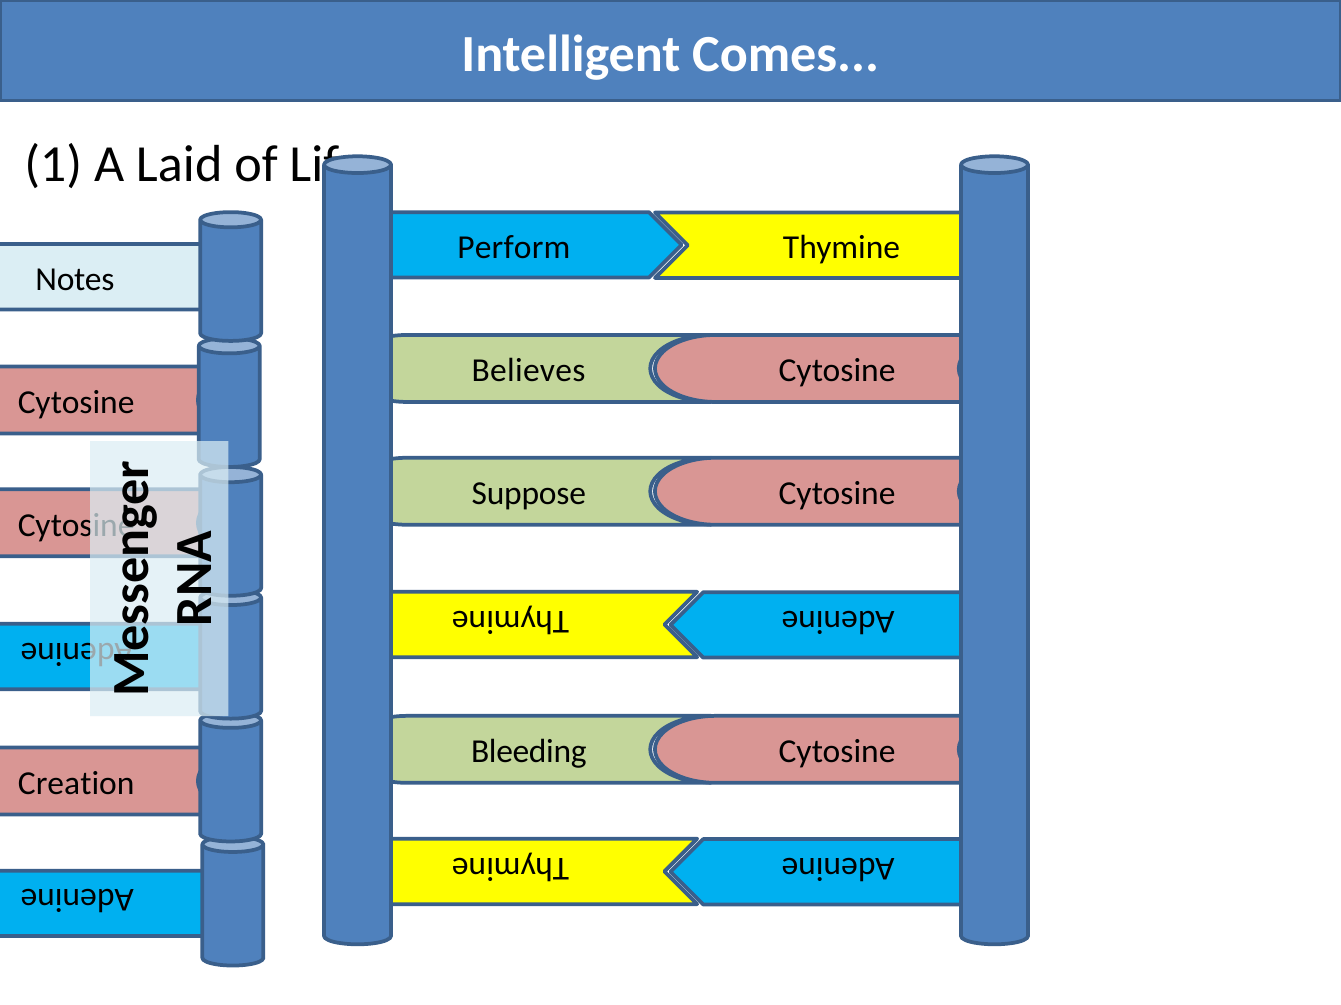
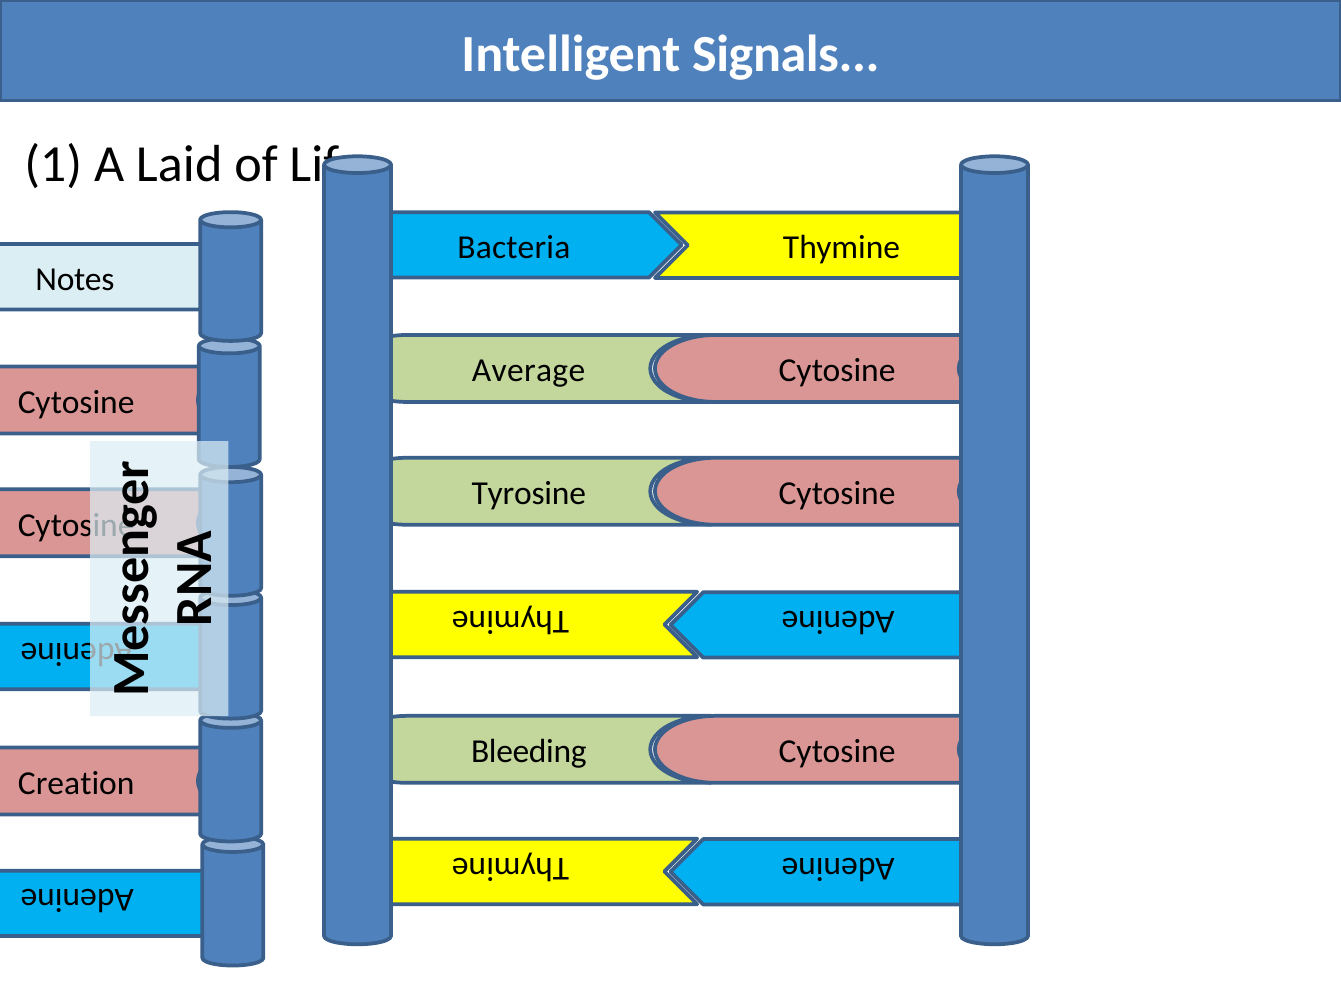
Comes: Comes -> Signals
Perform: Perform -> Bacteria
Believes: Believes -> Average
Suppose: Suppose -> Tyrosine
